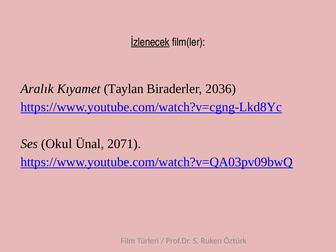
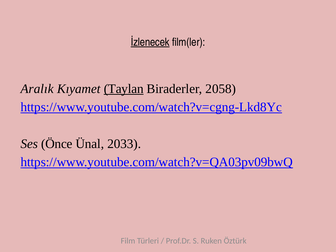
Taylan underline: none -> present
2036: 2036 -> 2058
Okul: Okul -> Önce
2071: 2071 -> 2033
